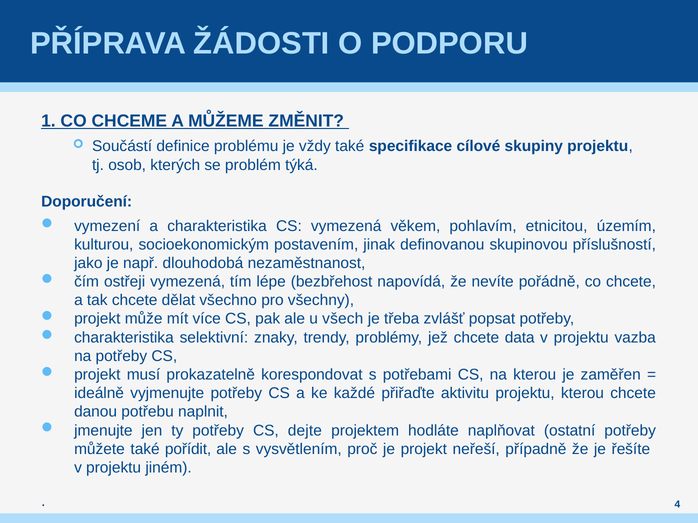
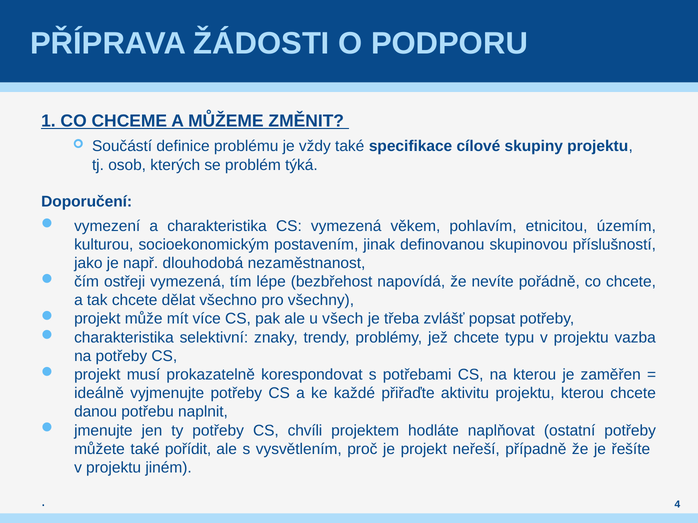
data: data -> typu
dejte: dejte -> chvíli
